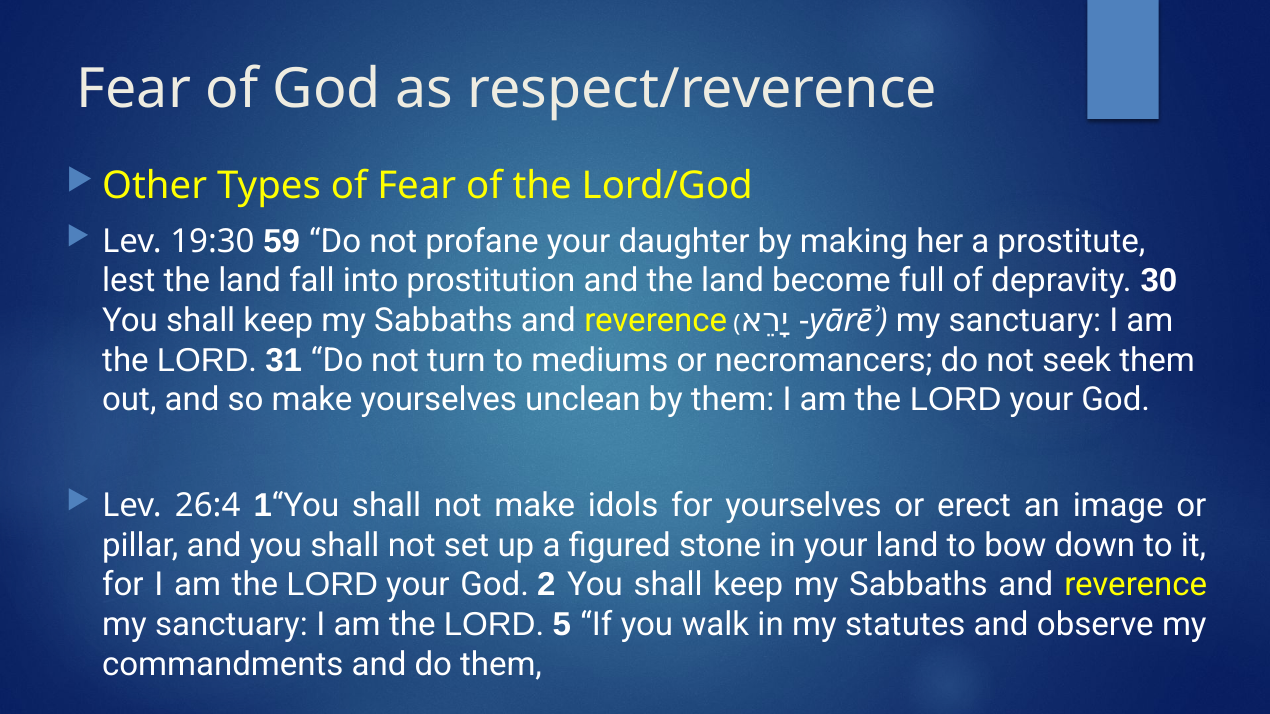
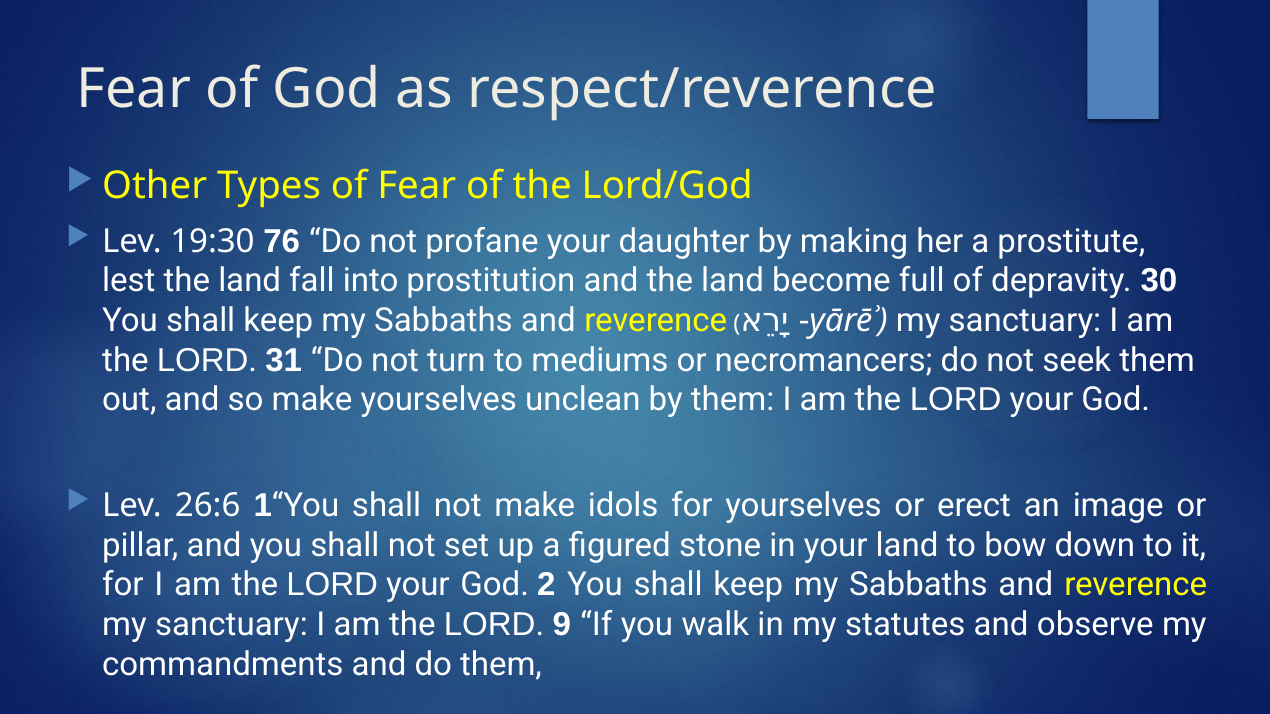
59: 59 -> 76
26:4: 26:4 -> 26:6
5: 5 -> 9
